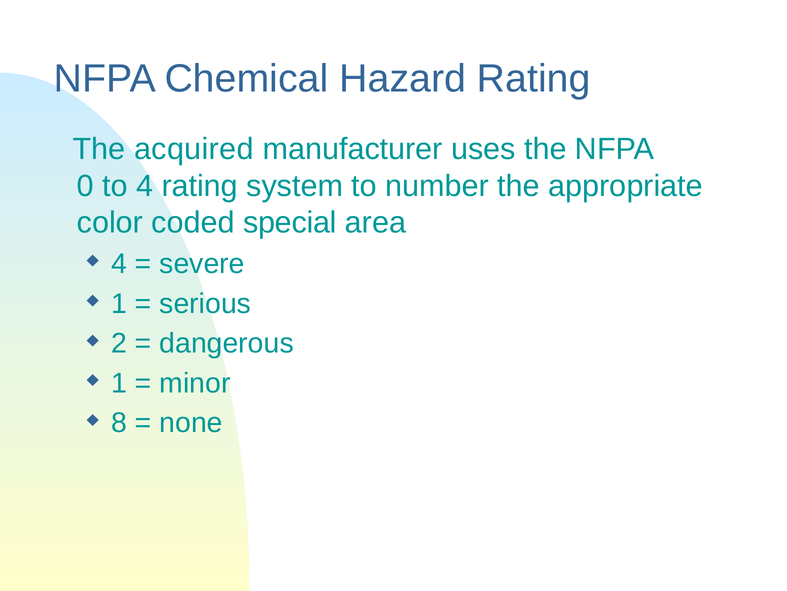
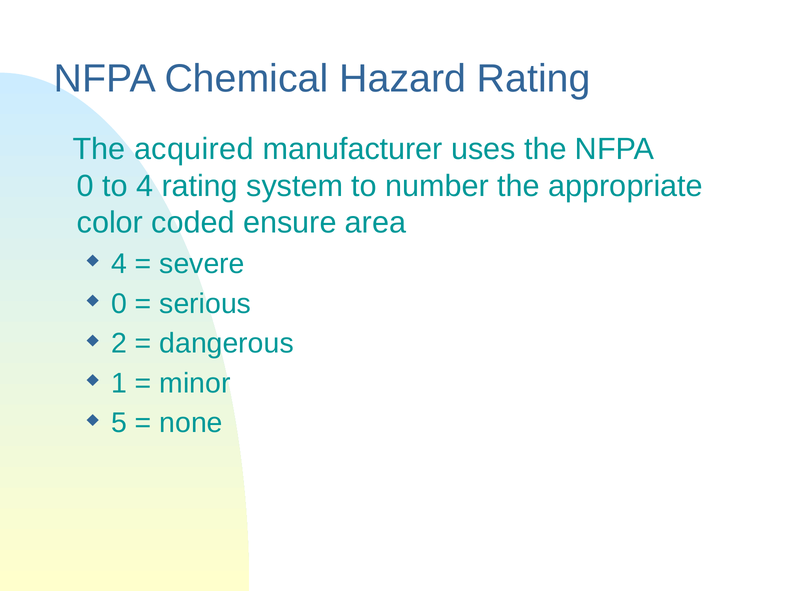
special: special -> ensure
1 at (119, 303): 1 -> 0
8: 8 -> 5
